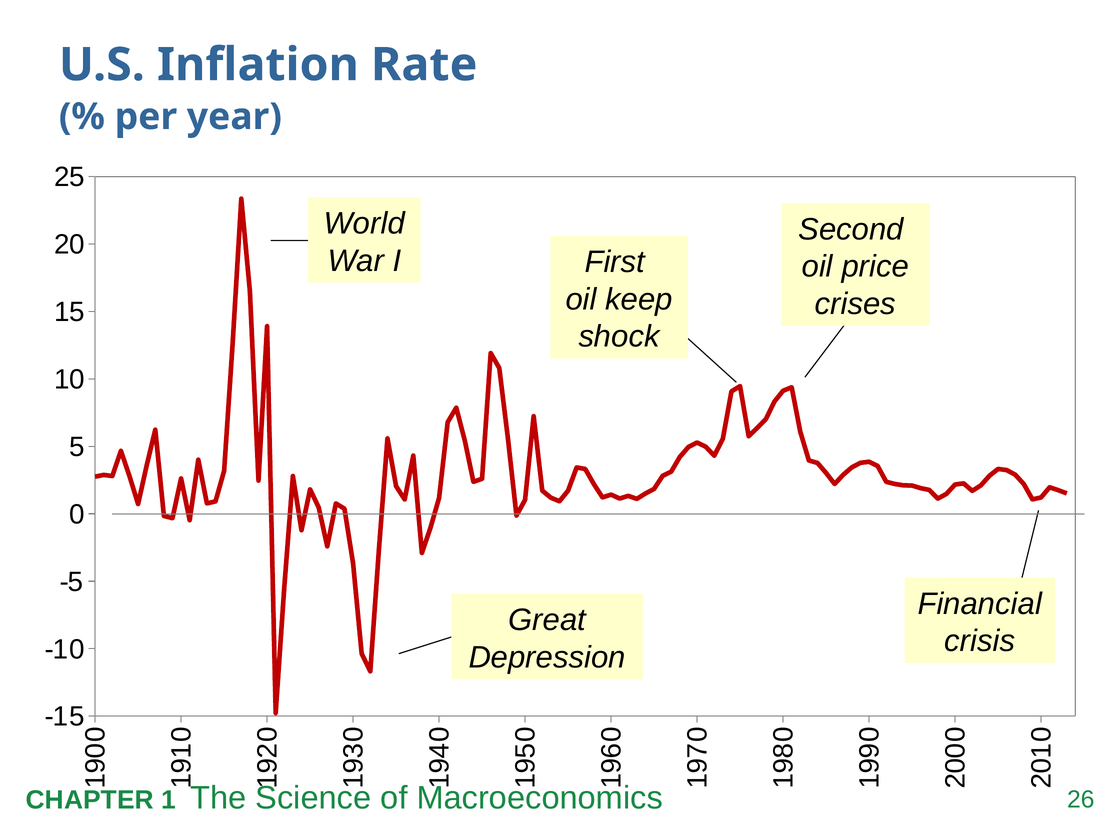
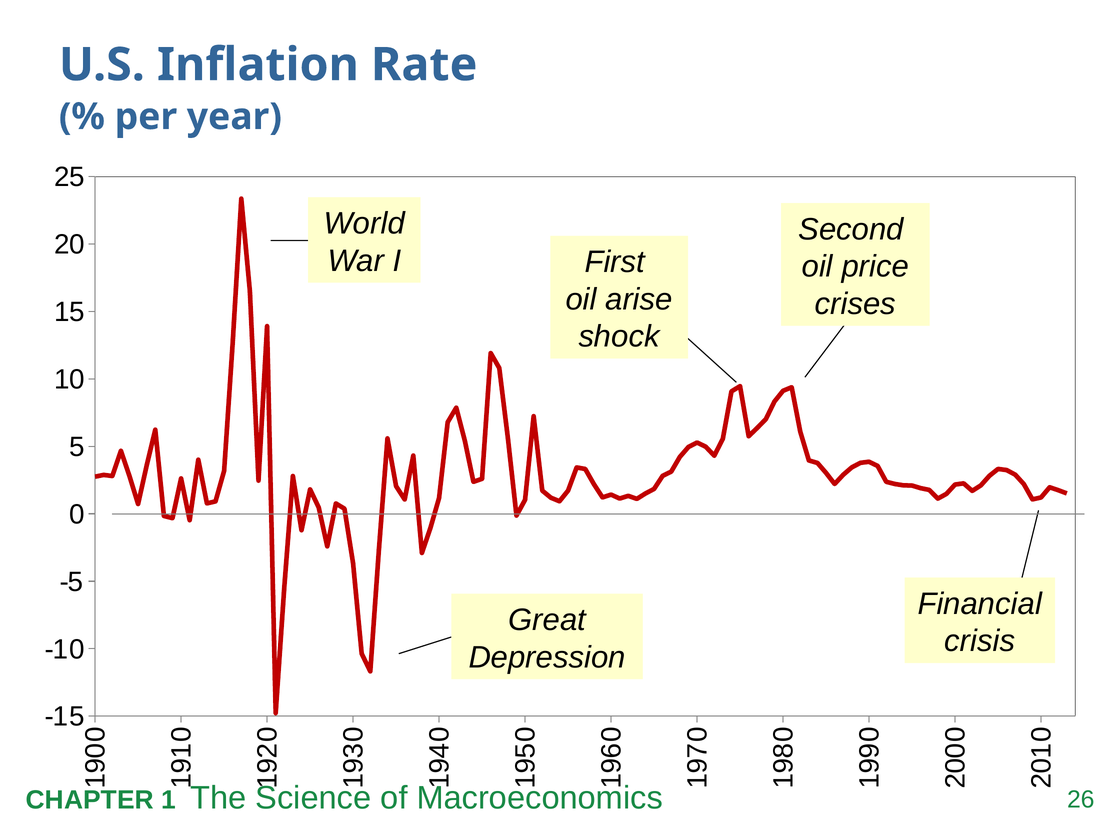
keep: keep -> arise
